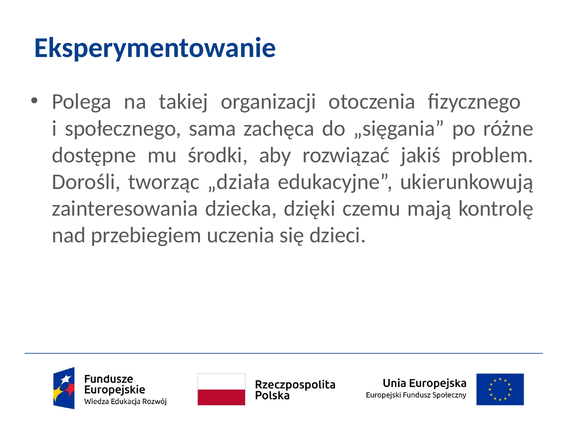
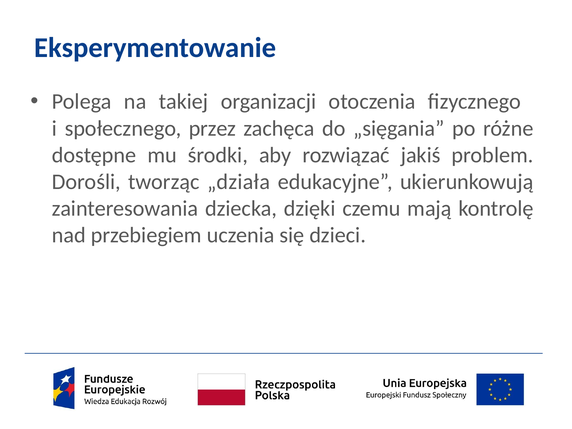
sama: sama -> przez
